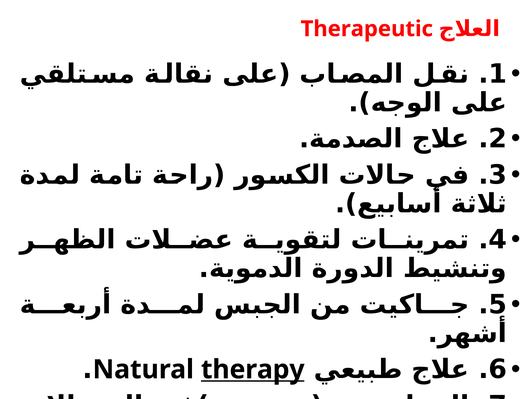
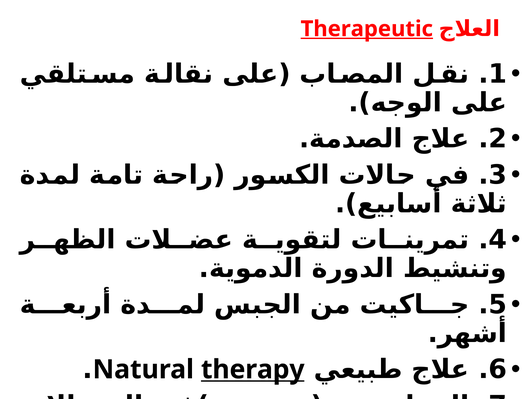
Therapeutic underline: none -> present
